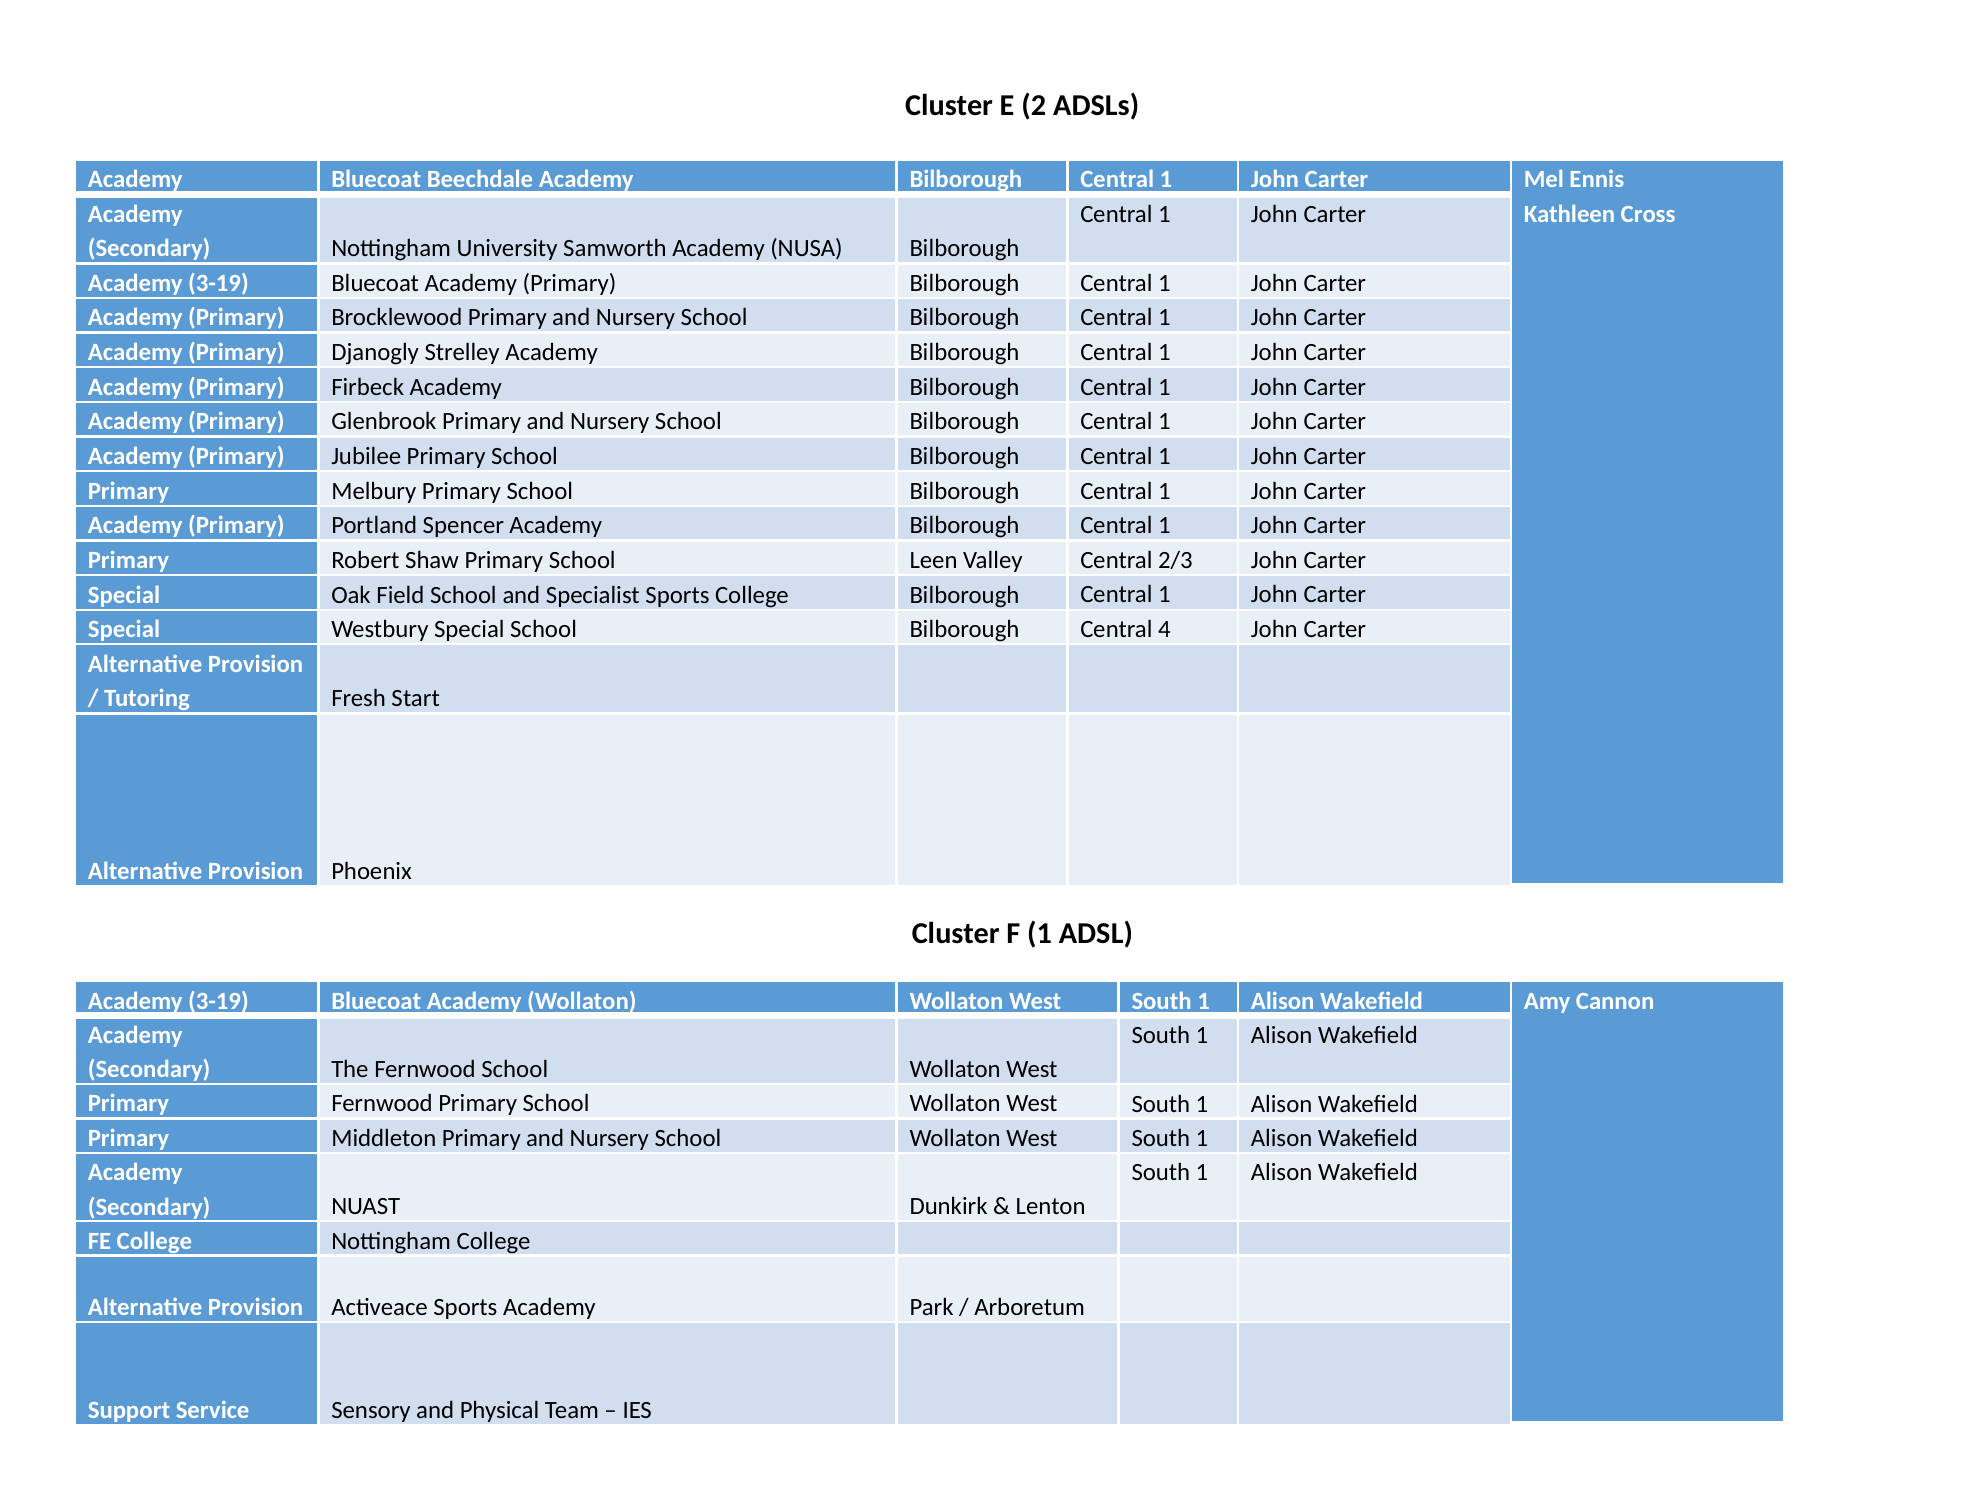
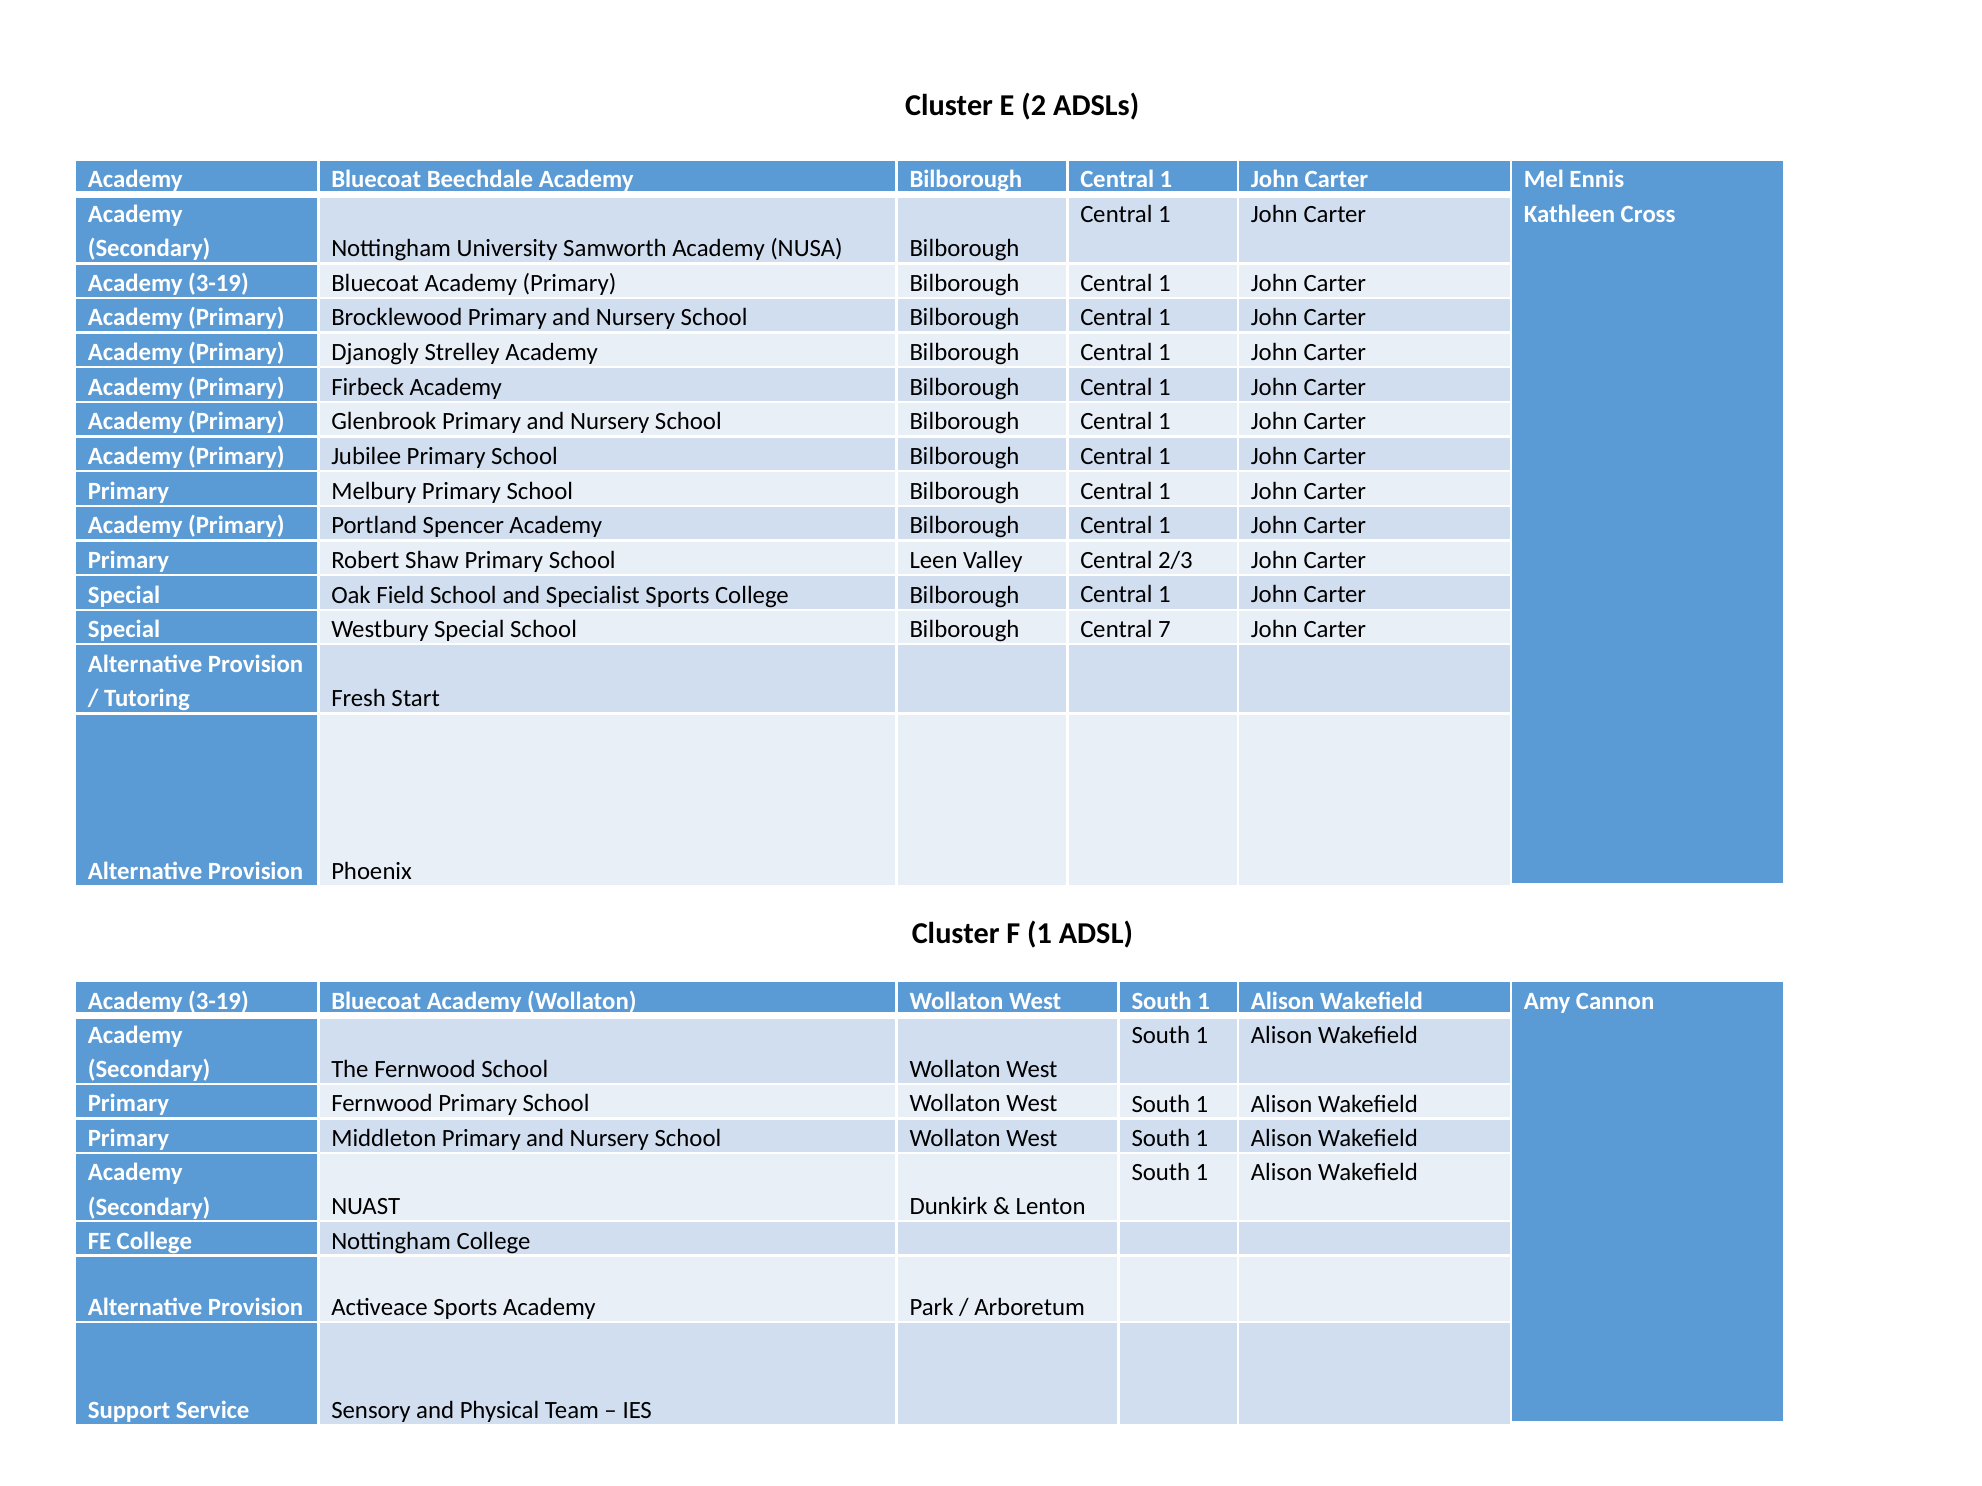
4: 4 -> 7
